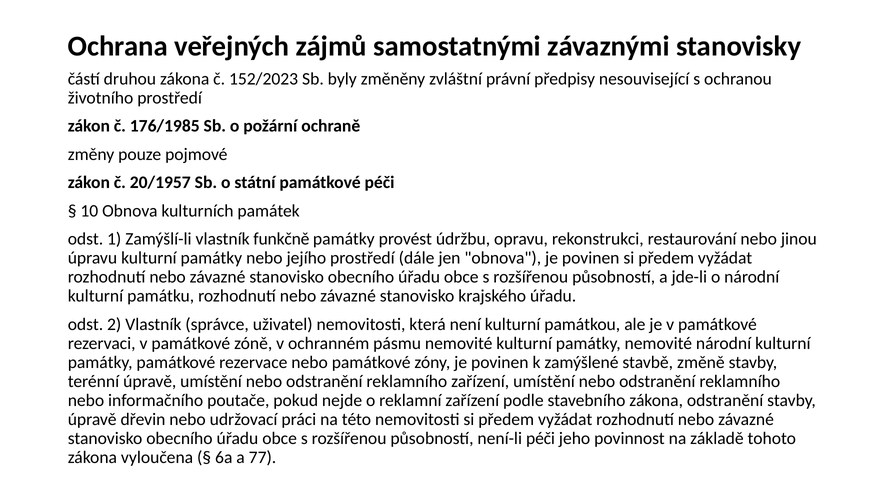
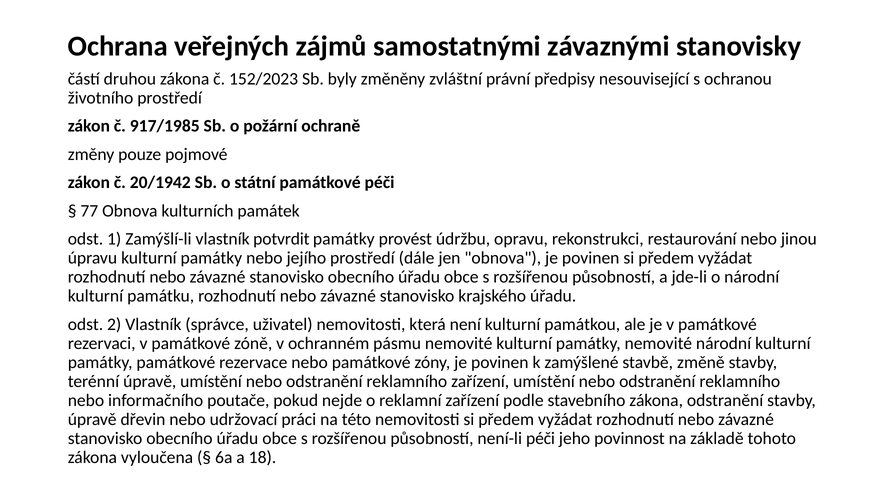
176/1985: 176/1985 -> 917/1985
20/1957: 20/1957 -> 20/1942
10: 10 -> 77
funkčně: funkčně -> potvrdit
77: 77 -> 18
